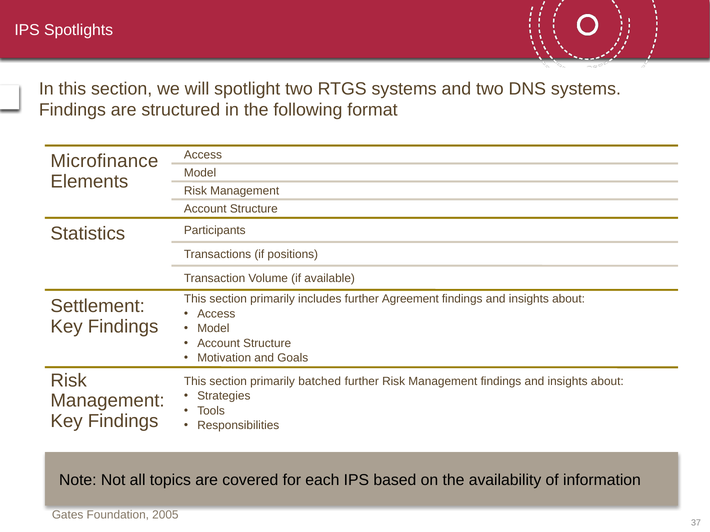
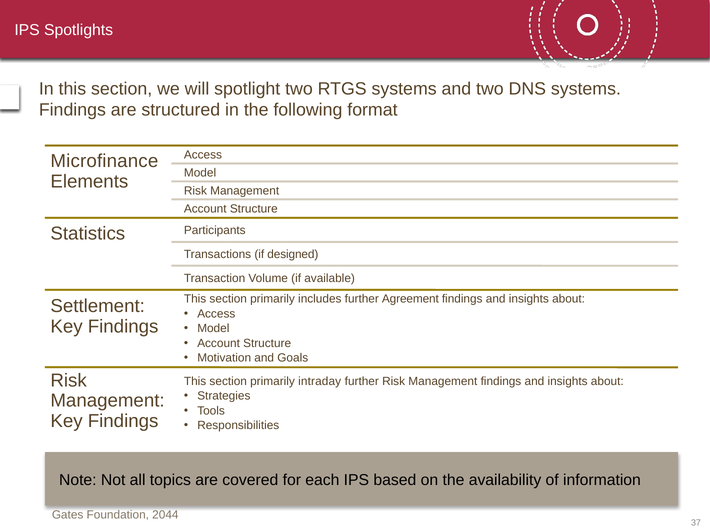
positions: positions -> designed
batched: batched -> intraday
2005: 2005 -> 2044
